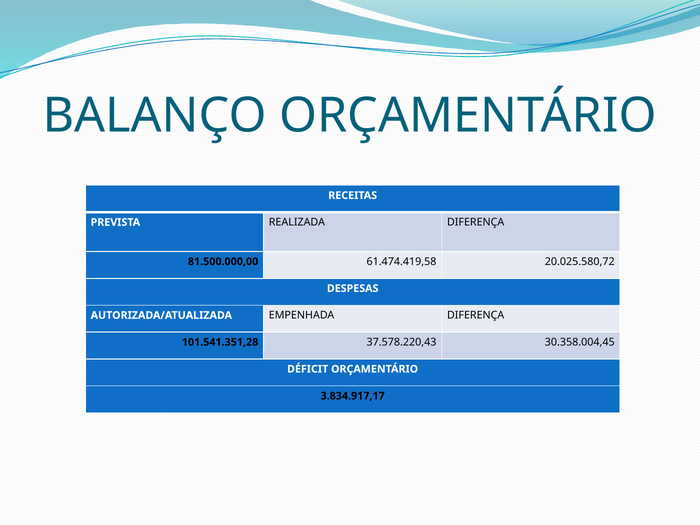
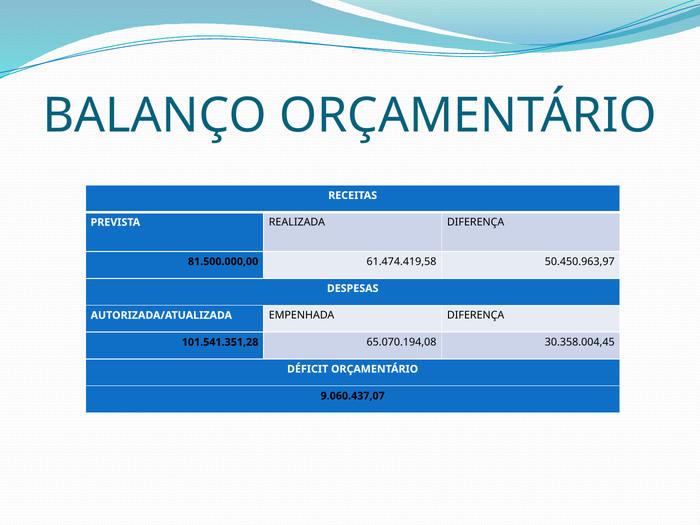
20.025.580,72: 20.025.580,72 -> 50.450.963,97
37.578.220,43: 37.578.220,43 -> 65.070.194,08
3.834.917,17: 3.834.917,17 -> 9.060.437,07
